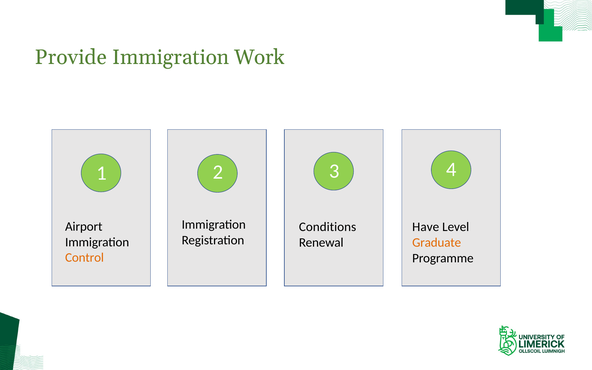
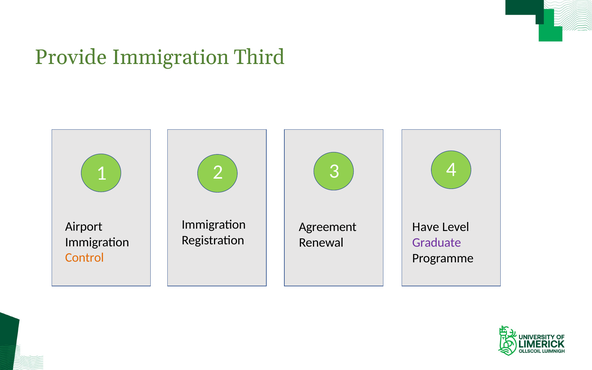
Work: Work -> Third
Conditions: Conditions -> Agreement
Graduate colour: orange -> purple
